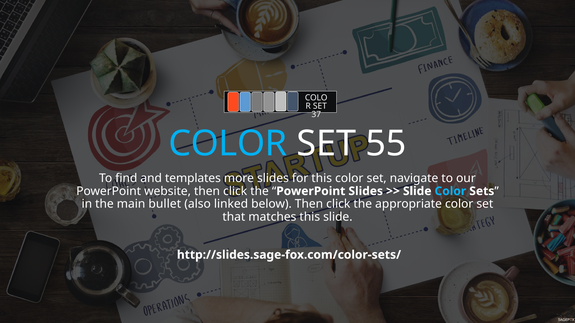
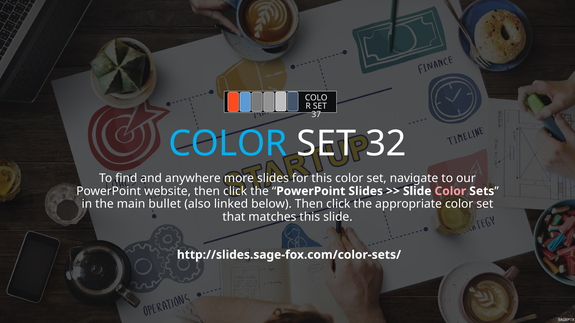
55: 55 -> 32
templates: templates -> anywhere
Color at (450, 191) colour: light blue -> pink
